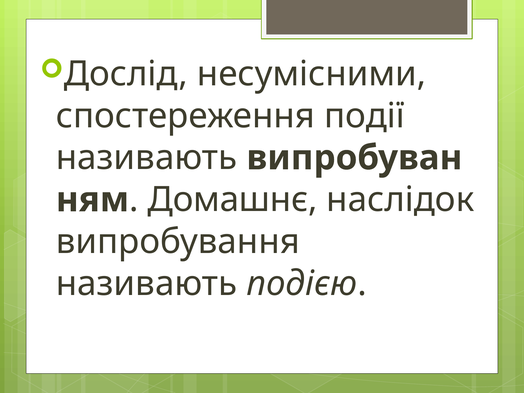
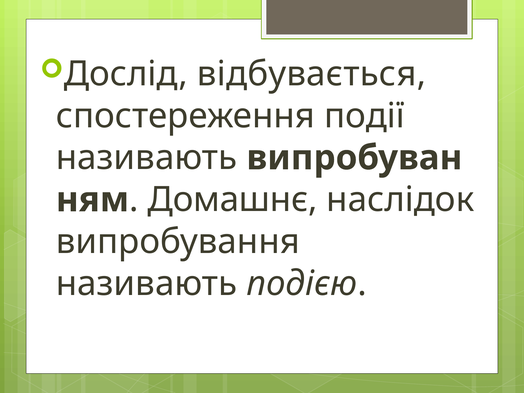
несумісними: несумісними -> відбувається
